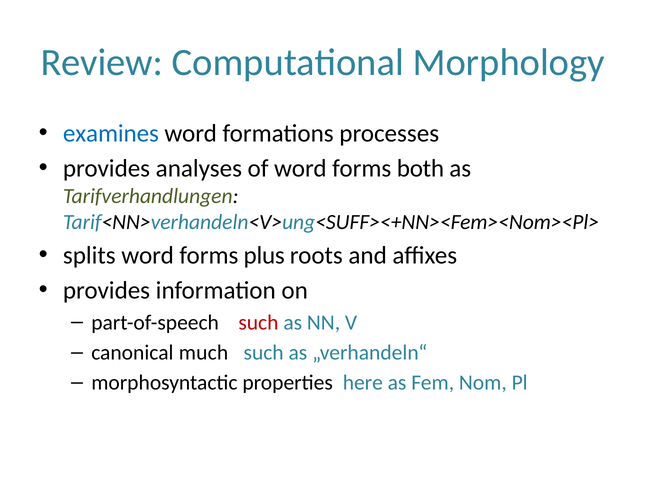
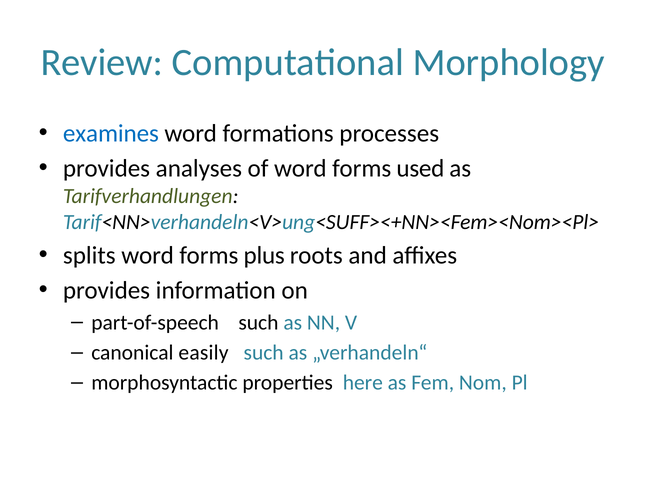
both: both -> used
such at (258, 322) colour: red -> black
much: much -> easily
